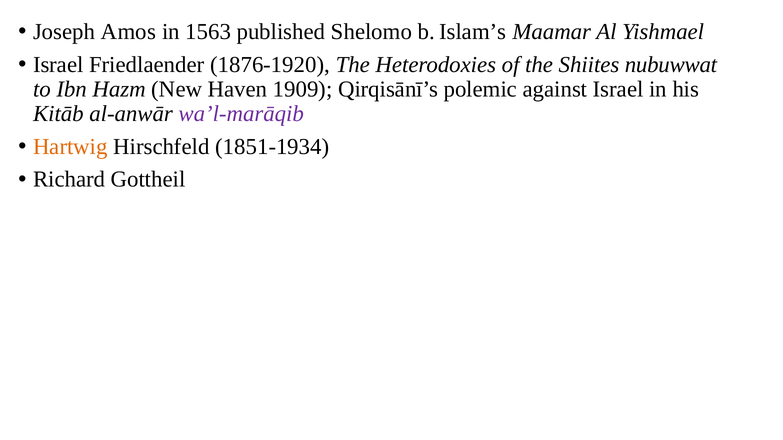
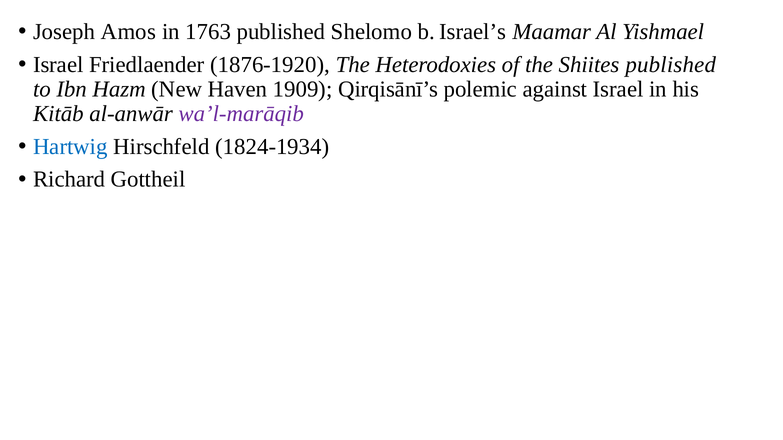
1563: 1563 -> 1763
Islam’s: Islam’s -> Israel’s
Shiites nubuwwat: nubuwwat -> published
Hartwig colour: orange -> blue
1851-1934: 1851-1934 -> 1824-1934
